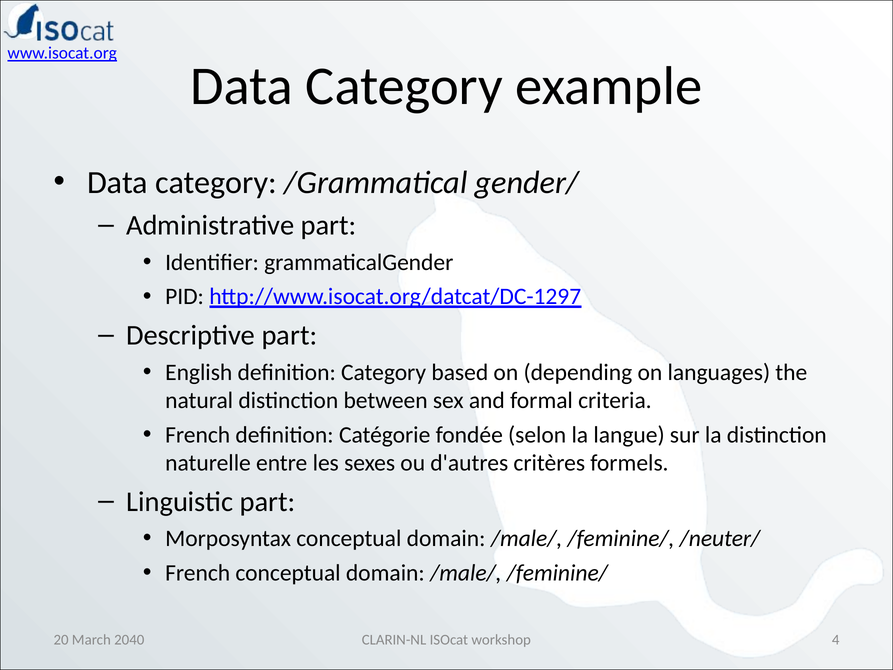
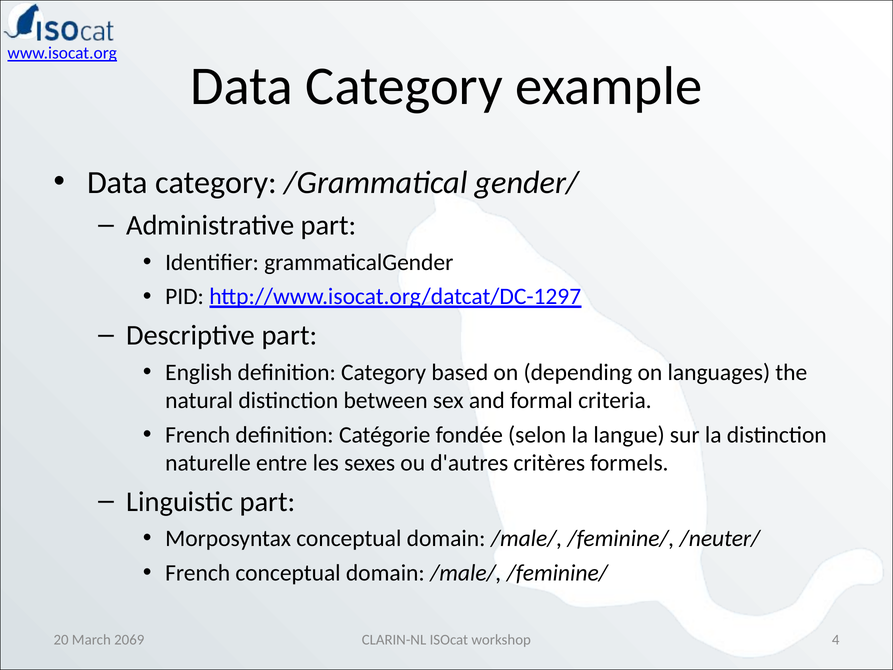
2040: 2040 -> 2069
